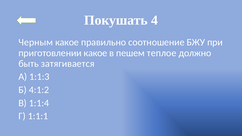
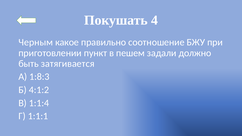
приготовлении какое: какое -> пункт
теплое: теплое -> задали
1:1:3: 1:1:3 -> 1:8:3
